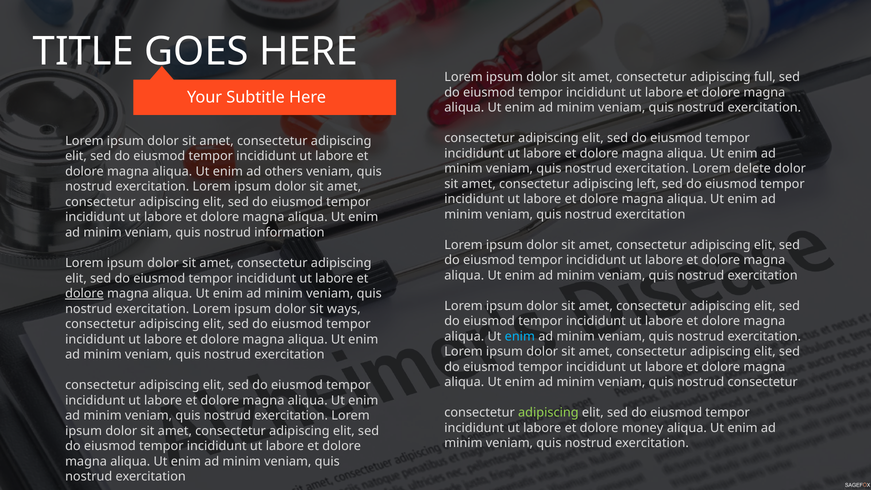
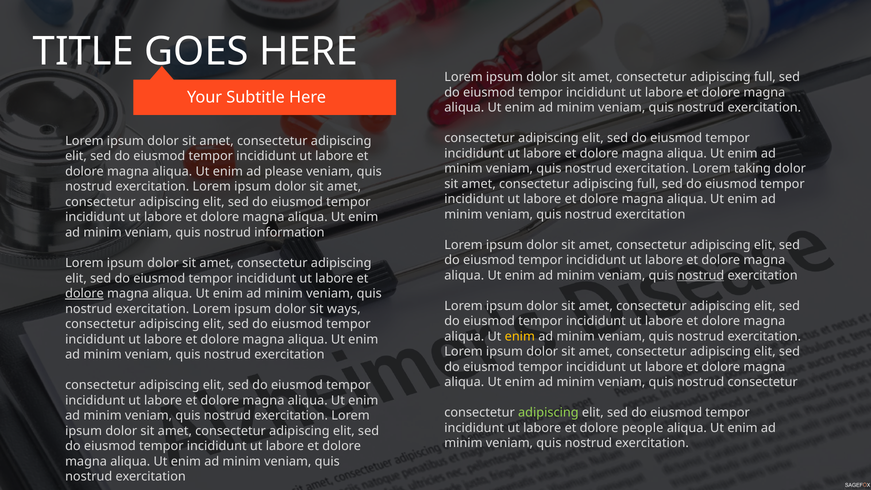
delete: delete -> taking
others: others -> please
left at (648, 184): left -> full
nostrud at (701, 275) underline: none -> present
enim at (520, 336) colour: light blue -> yellow
money: money -> people
